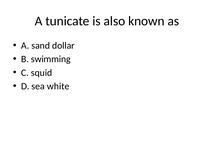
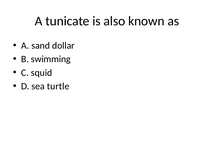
white: white -> turtle
